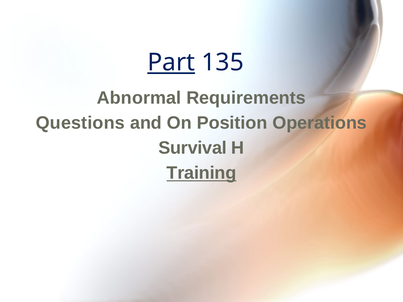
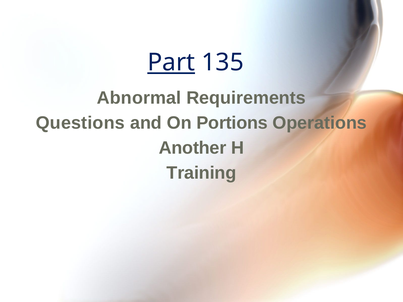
Position: Position -> Portions
Survival: Survival -> Another
Training underline: present -> none
